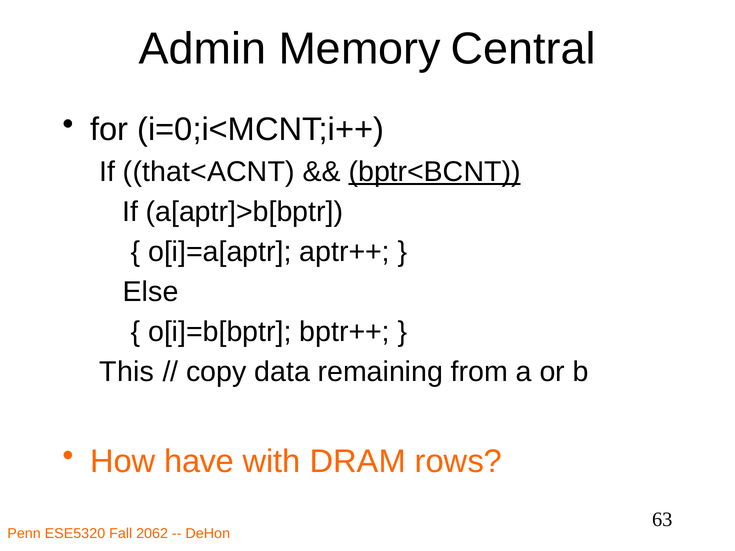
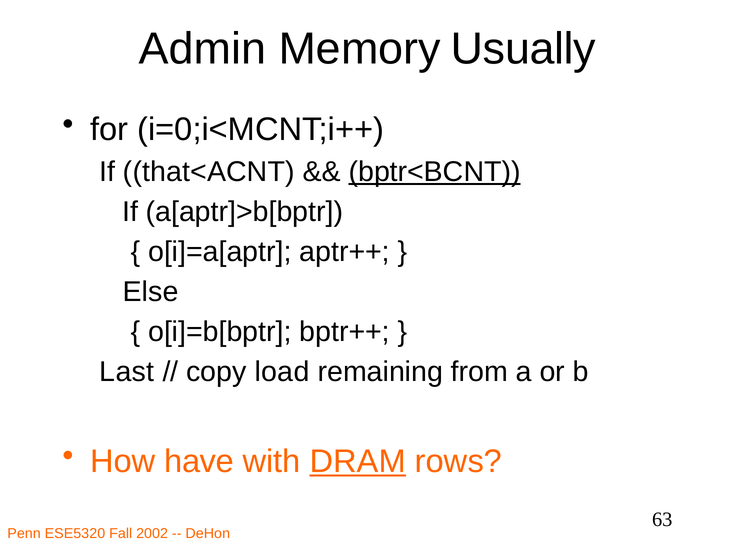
Central: Central -> Usually
This: This -> Last
data: data -> load
DRAM underline: none -> present
2062: 2062 -> 2002
